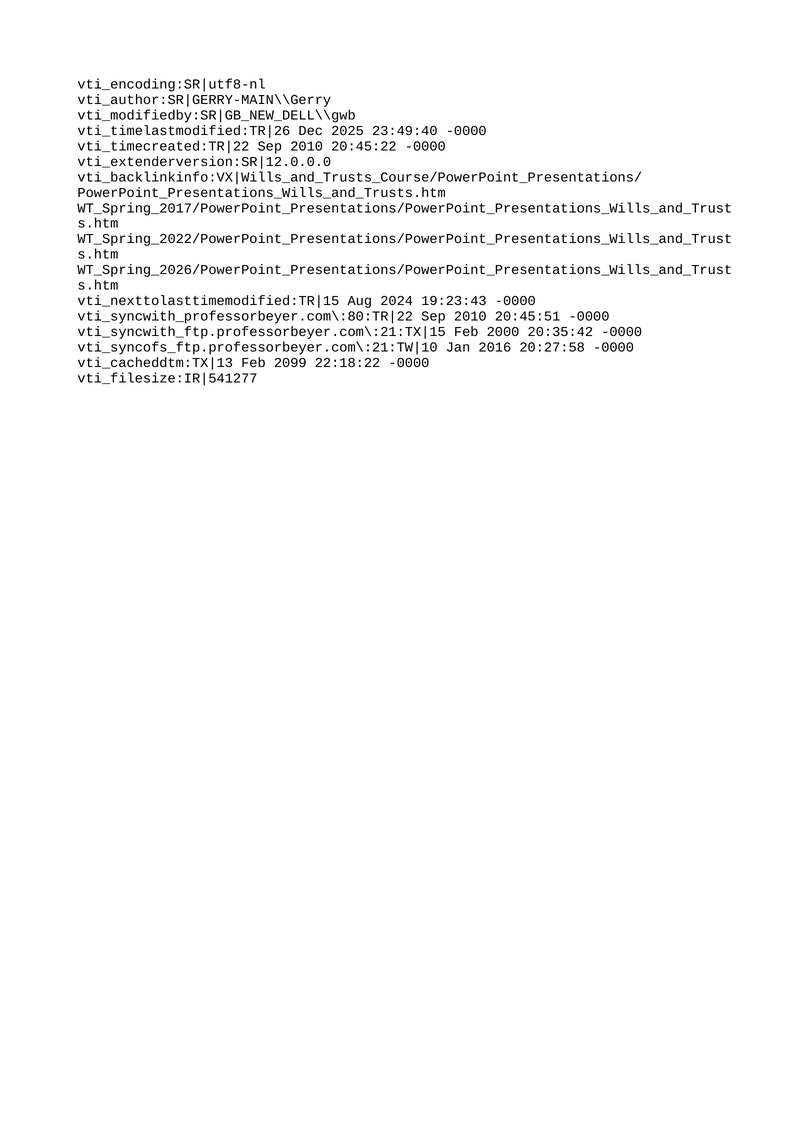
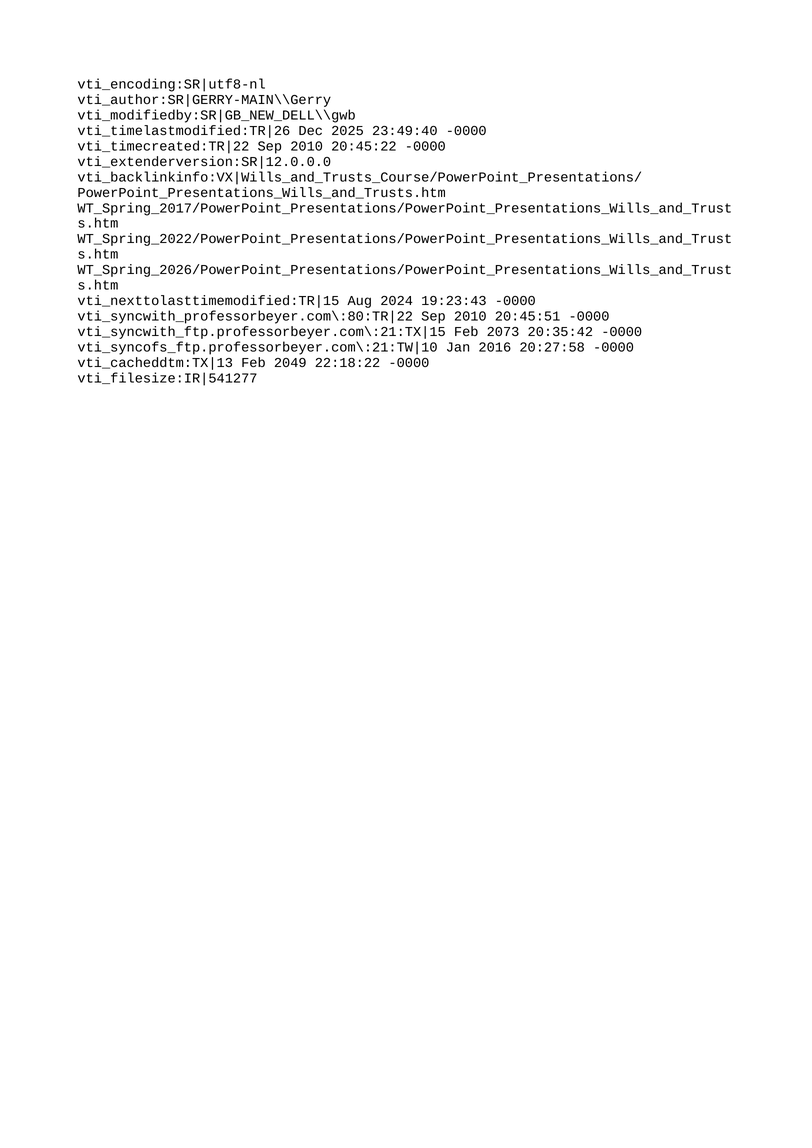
2000: 2000 -> 2073
2099: 2099 -> 2049
